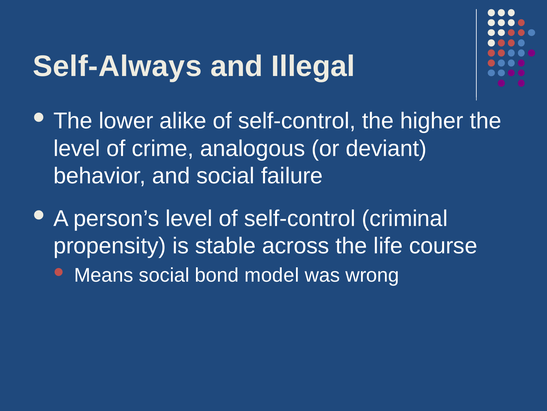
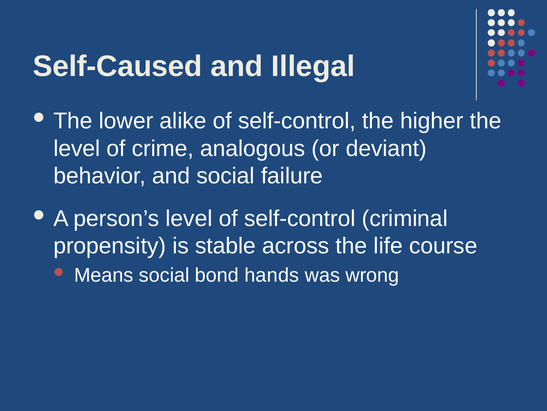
Self-Always: Self-Always -> Self-Caused
model: model -> hands
